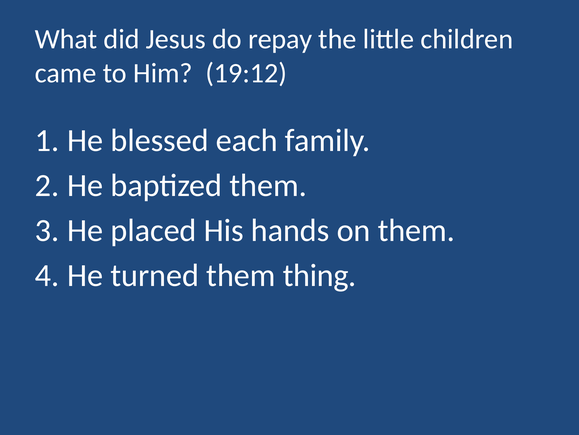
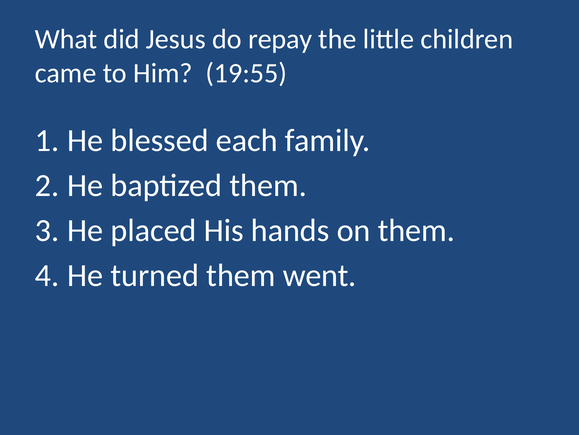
19:12: 19:12 -> 19:55
thing: thing -> went
